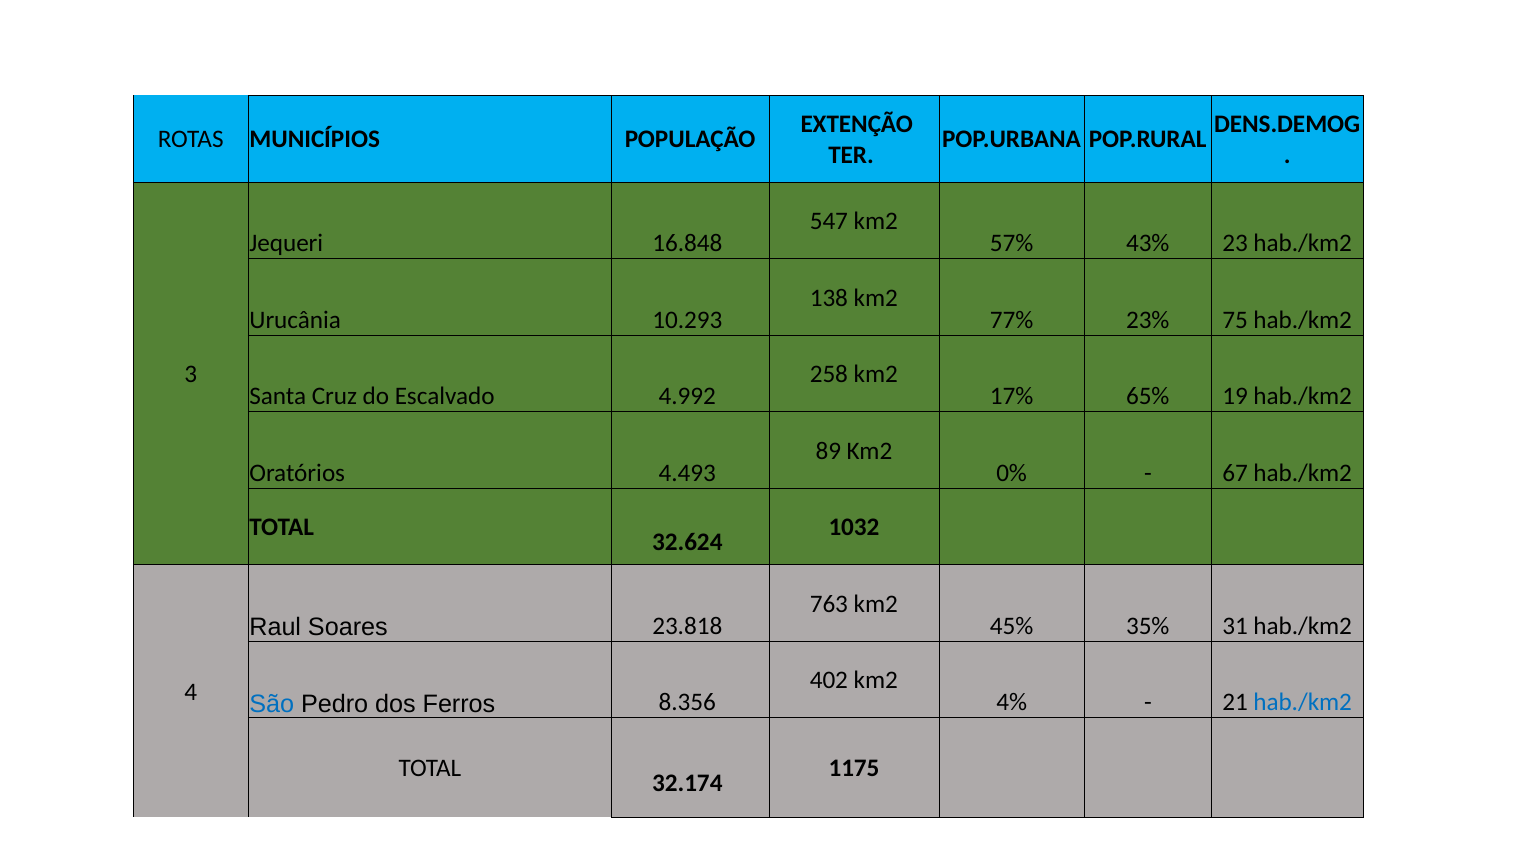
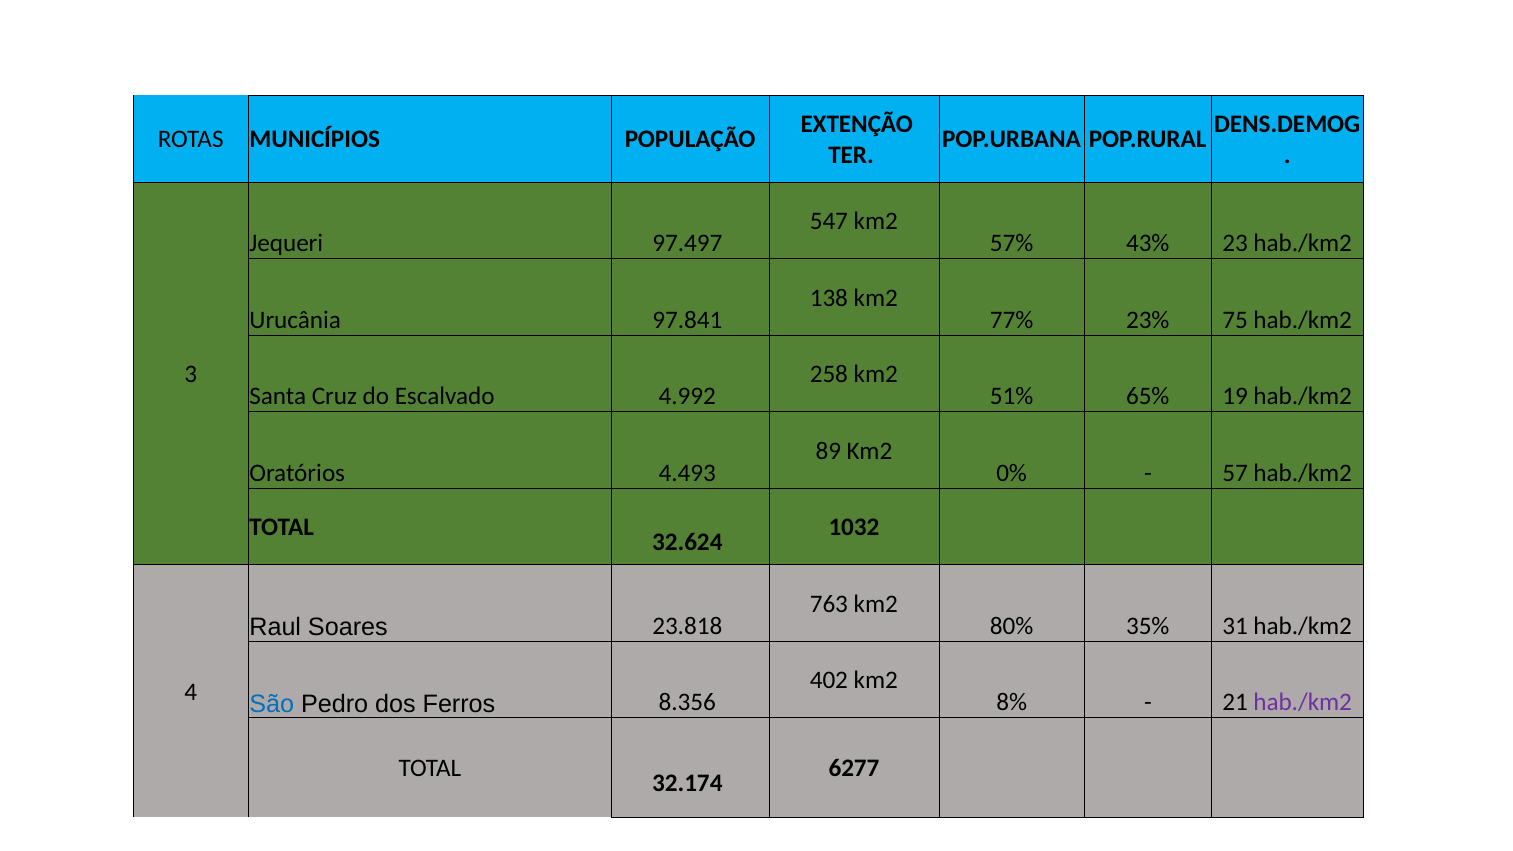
16.848: 16.848 -> 97.497
10.293: 10.293 -> 97.841
17%: 17% -> 51%
67: 67 -> 57
45%: 45% -> 80%
4%: 4% -> 8%
hab./km2 at (1303, 703) colour: blue -> purple
1175: 1175 -> 6277
